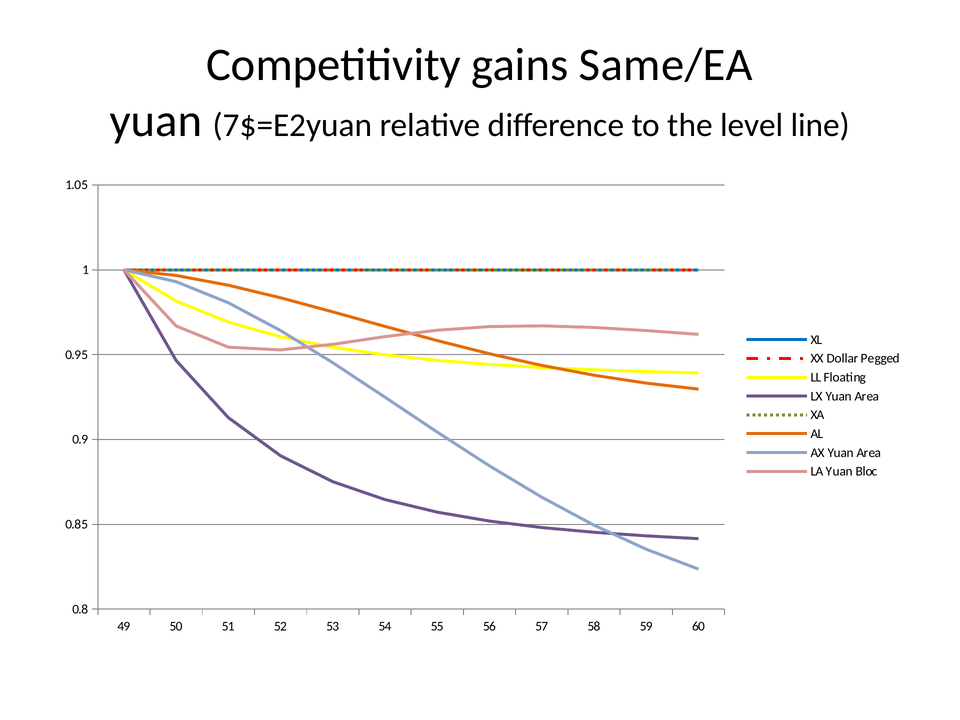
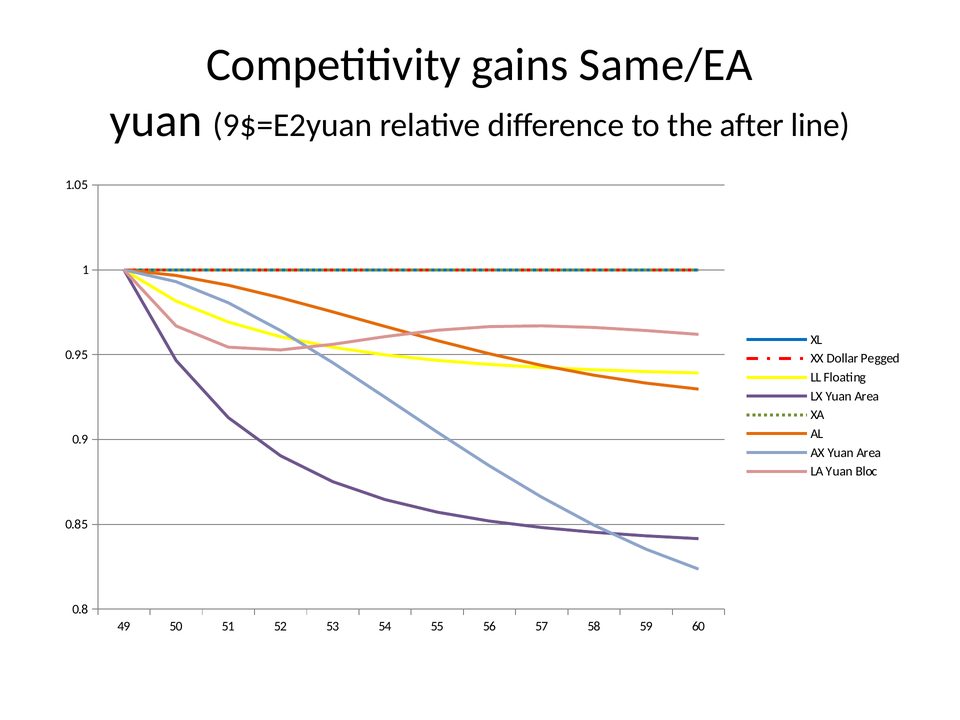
7$=E2yuan: 7$=E2yuan -> 9$=E2yuan
level: level -> after
